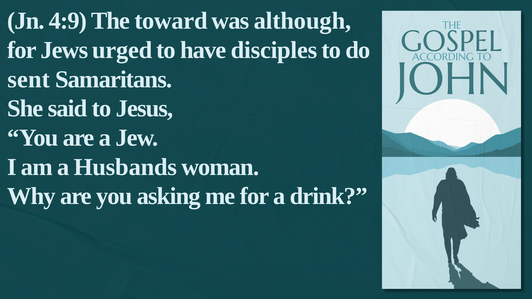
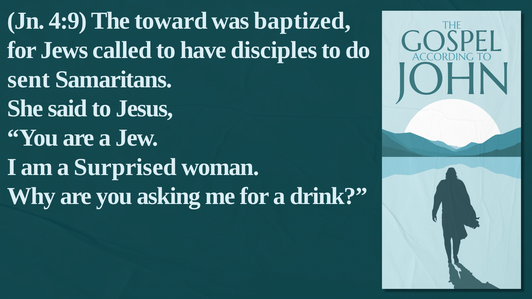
although: although -> baptized
urged: urged -> called
Husbands: Husbands -> Surprised
